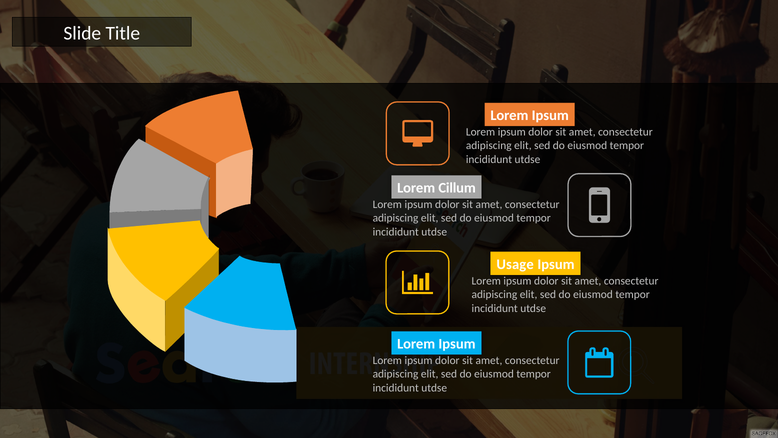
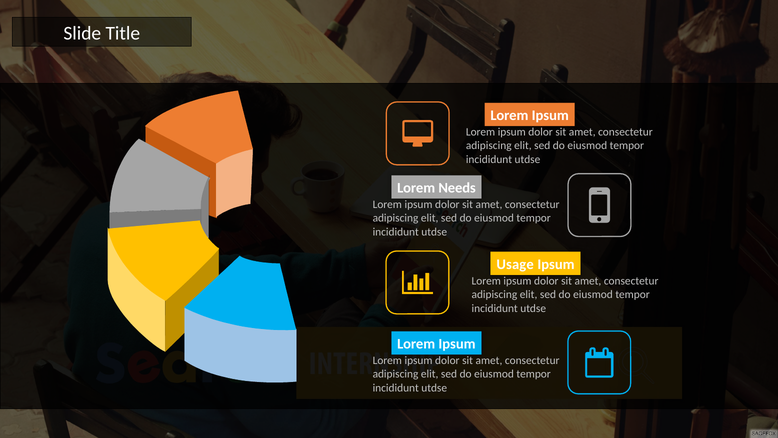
Cillum: Cillum -> Needs
